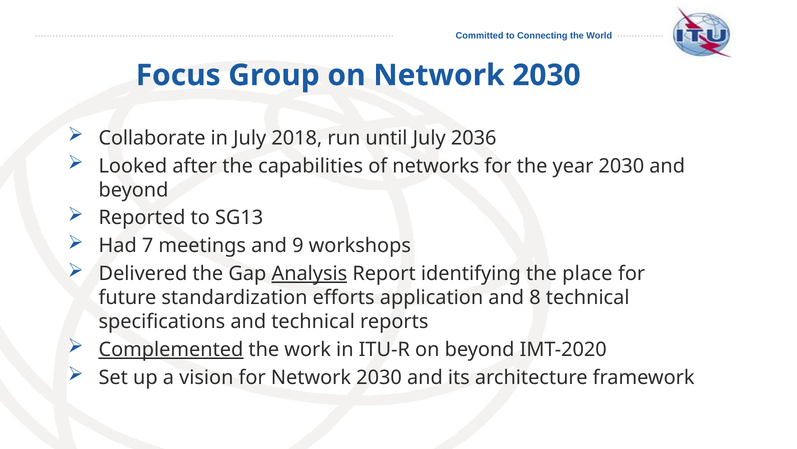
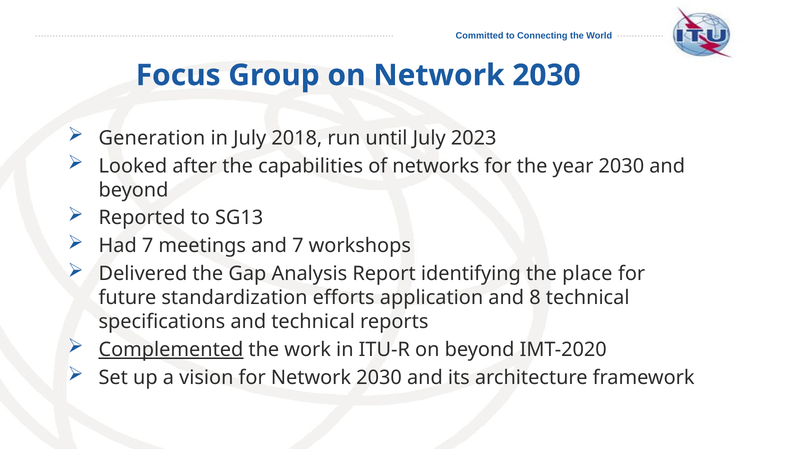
Collaborate: Collaborate -> Generation
2036: 2036 -> 2023
and 9: 9 -> 7
Analysis underline: present -> none
